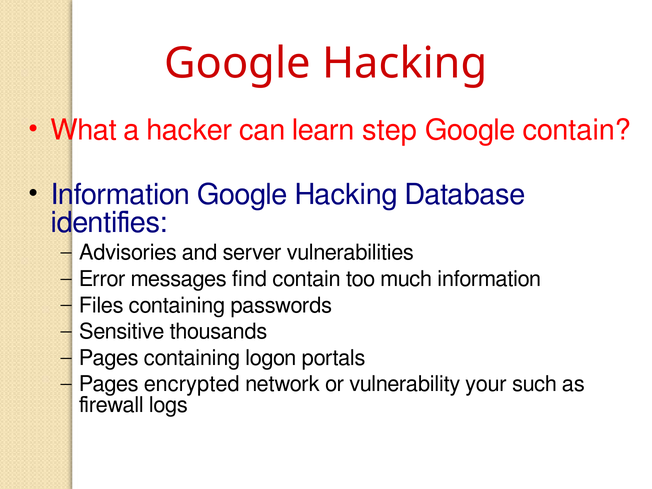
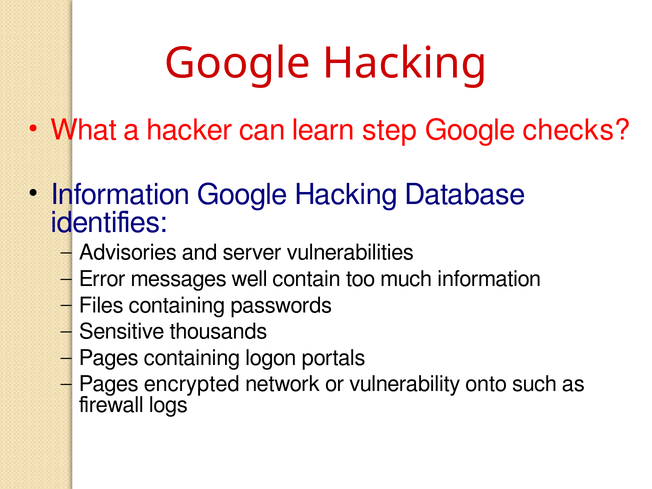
Google contain: contain -> checks
find: find -> well
your: your -> onto
